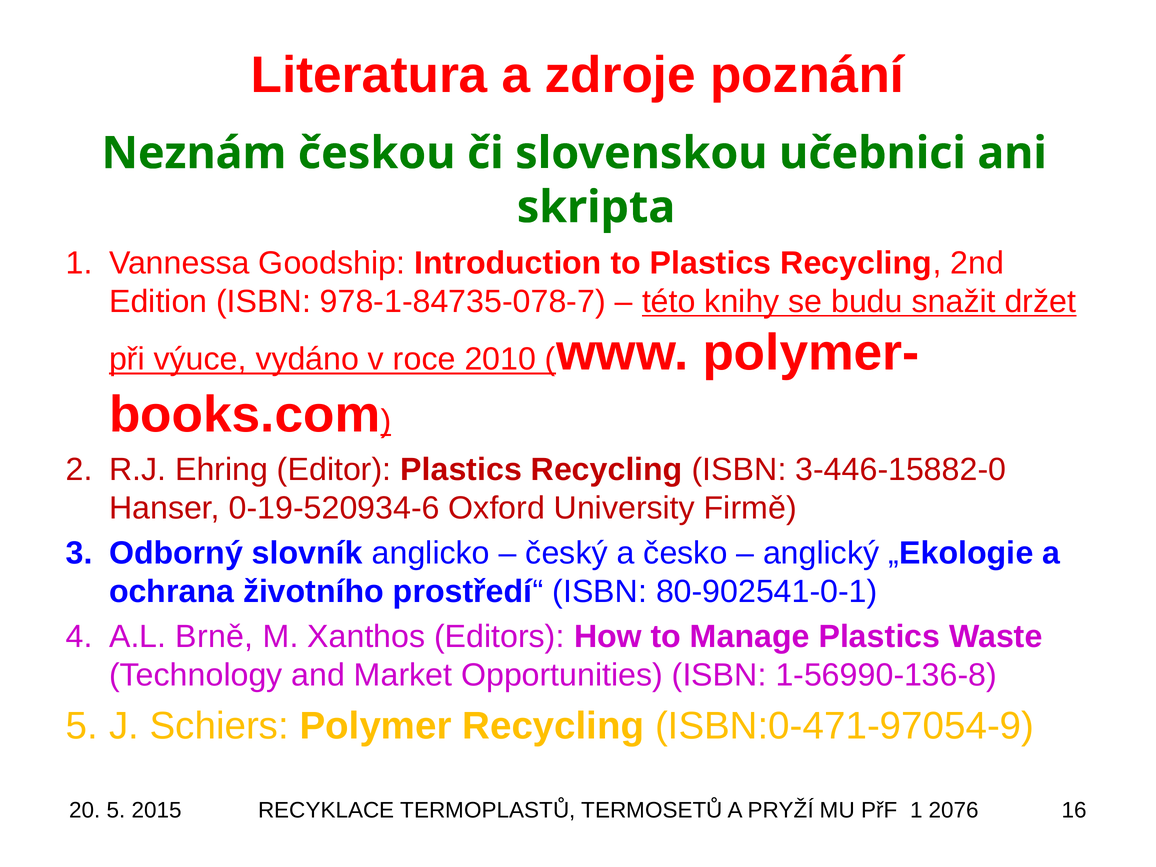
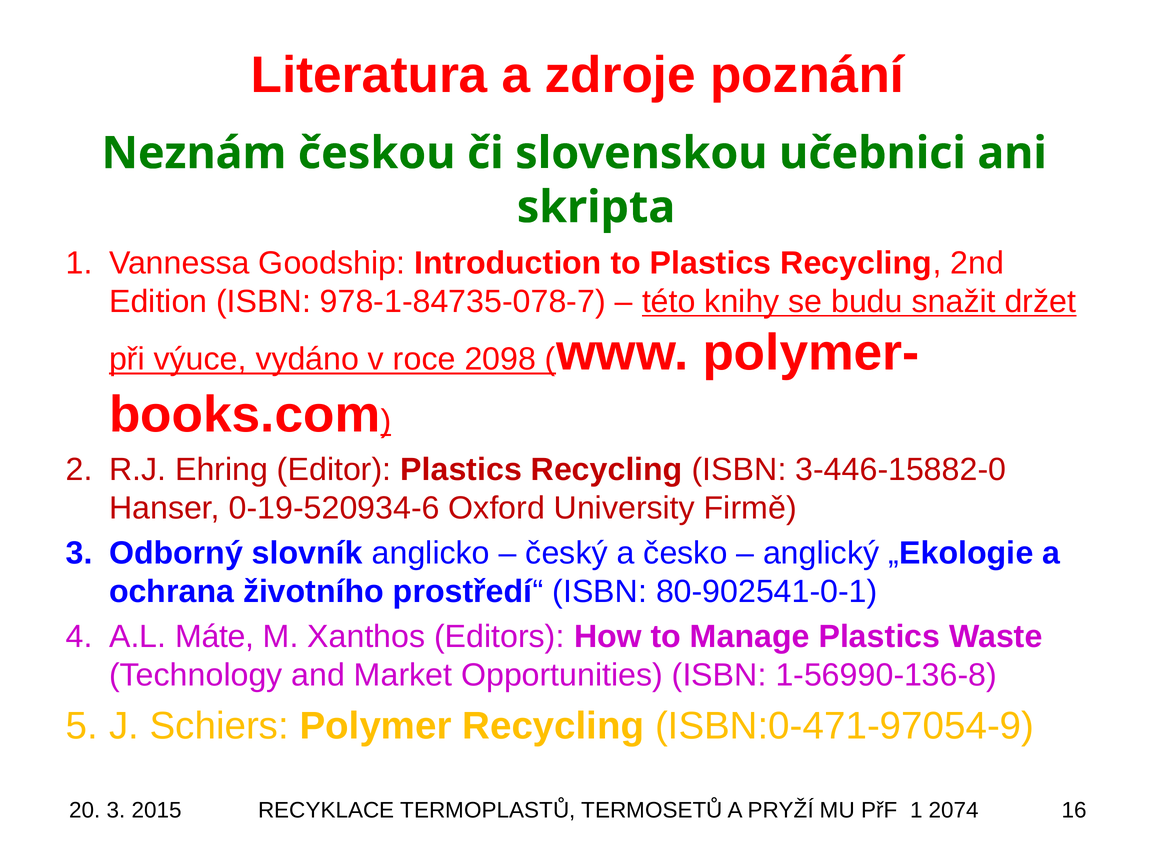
2010: 2010 -> 2098
Brně: Brně -> Máte
20 5: 5 -> 3
2076: 2076 -> 2074
